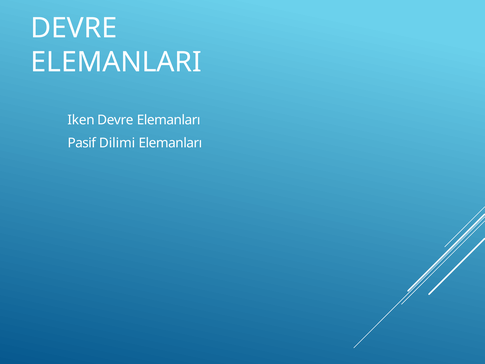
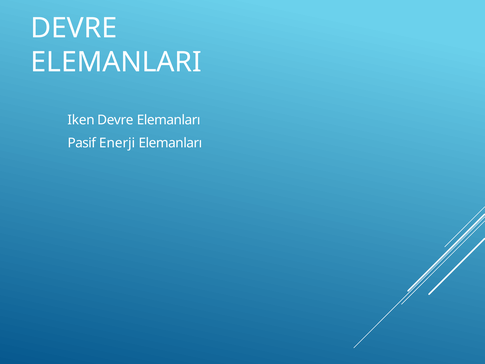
Dilimi: Dilimi -> Enerji
